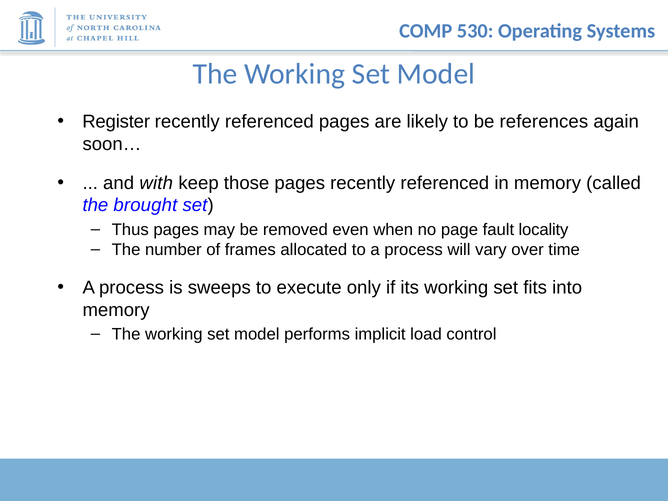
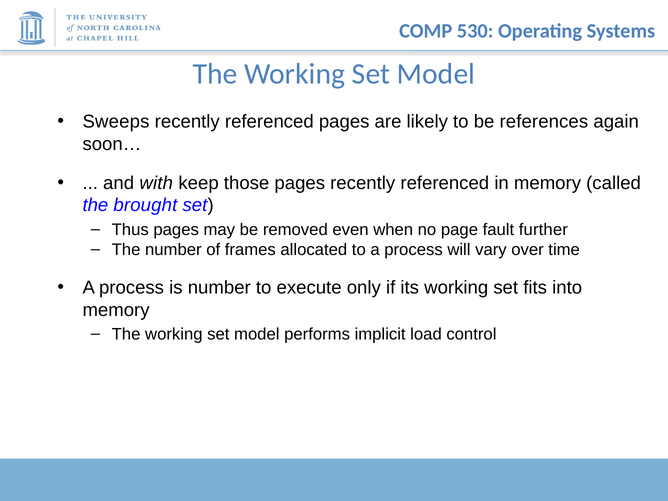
Register: Register -> Sweeps
locality: locality -> further
is sweeps: sweeps -> number
